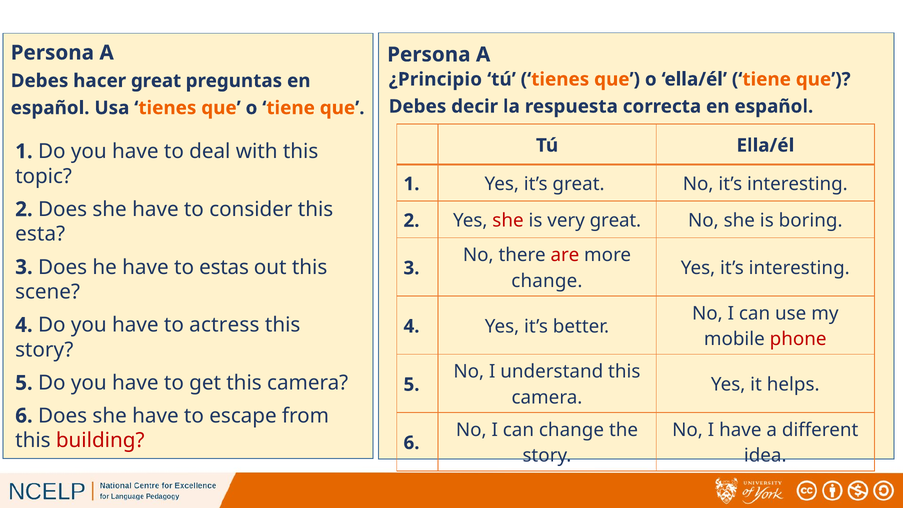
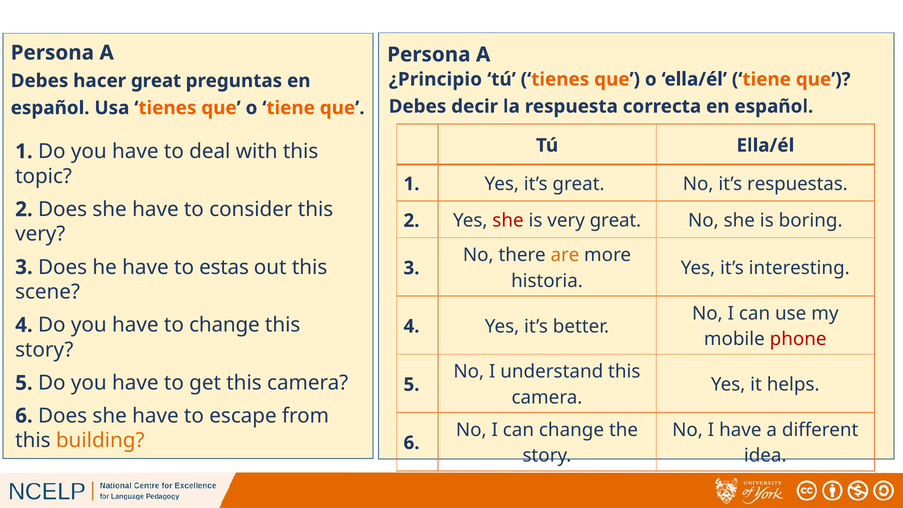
No it’s interesting: interesting -> respuestas
esta at (40, 234): esta -> very
are colour: red -> orange
change at (547, 281): change -> historia
to actress: actress -> change
building colour: red -> orange
